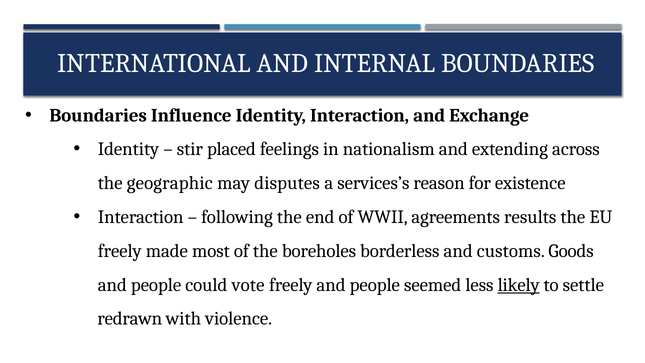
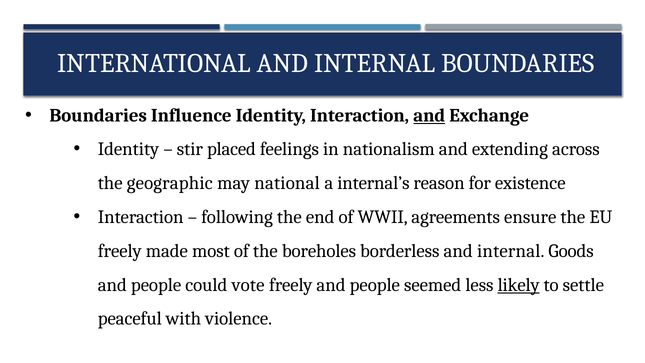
and at (429, 115) underline: none -> present
disputes: disputes -> national
services’s: services’s -> internal’s
results: results -> ensure
borderless and customs: customs -> internal
redrawn: redrawn -> peaceful
